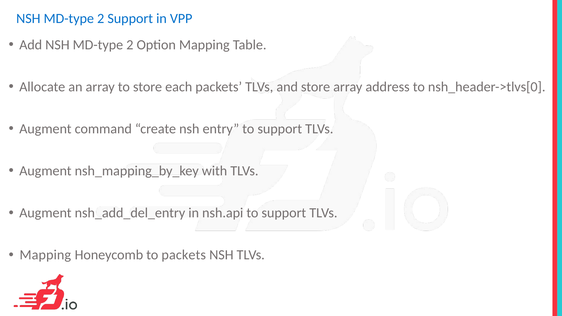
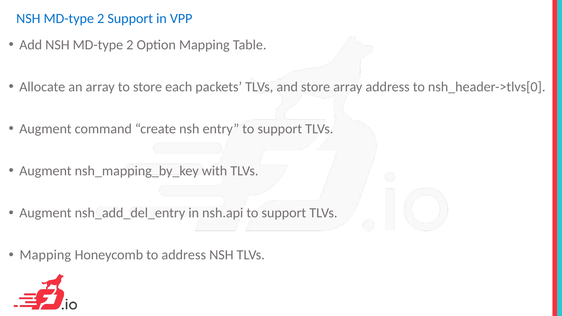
to packets: packets -> address
